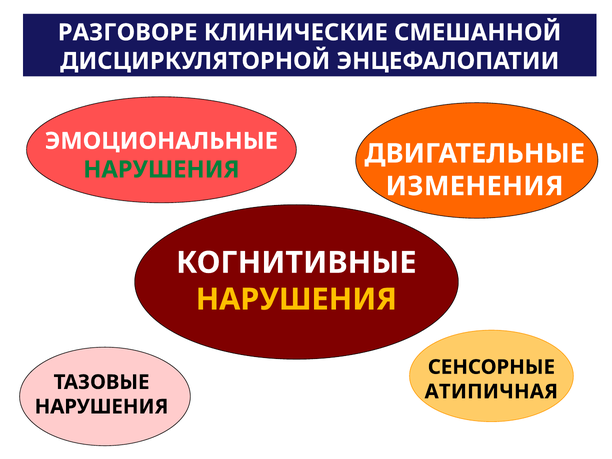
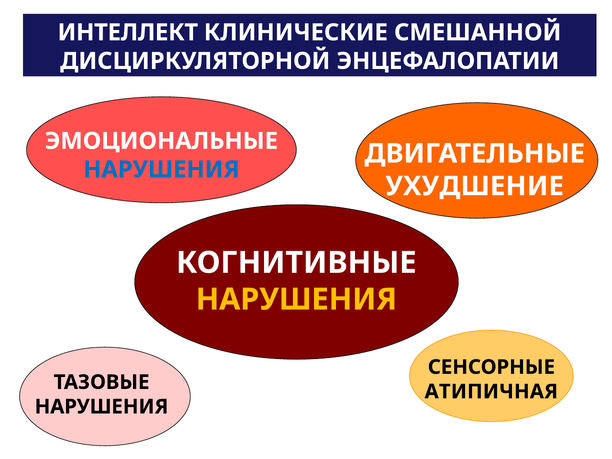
РАЗГОВОРЕ: РАЗГОВОРЕ -> ИНТЕЛЛЕКТ
НАРУШЕНИЯ at (161, 170) colour: green -> blue
ИЗМЕНЕНИЯ: ИЗМЕНЕНИЯ -> УХУДШЕНИЕ
